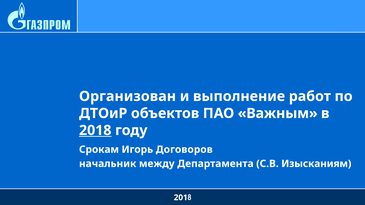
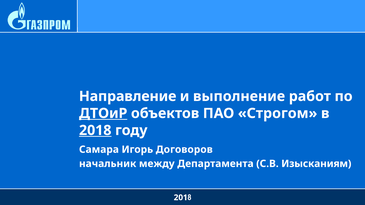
Организован: Организован -> Направление
ДТОиР underline: none -> present
Важным: Важным -> Строгом
Срокам: Срокам -> Самара
